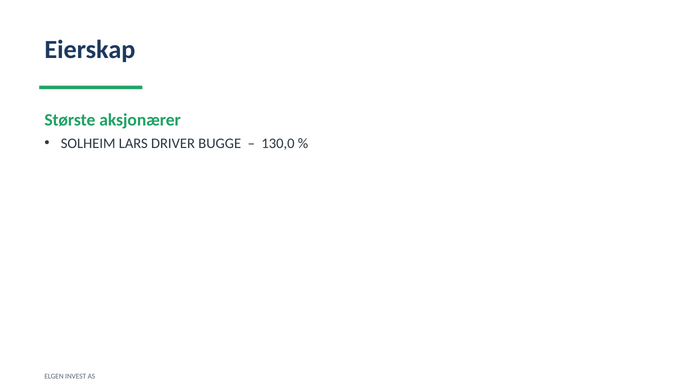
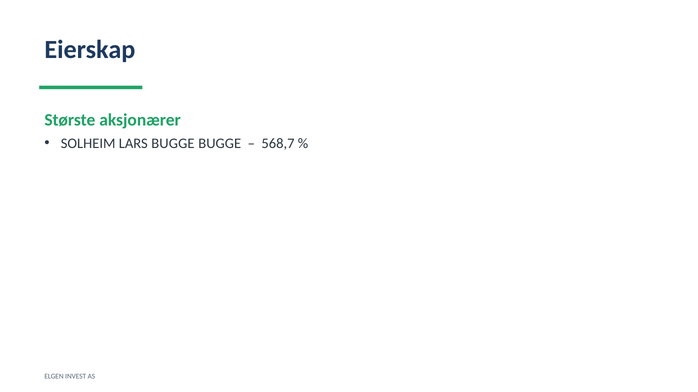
LARS DRIVER: DRIVER -> BUGGE
130,0: 130,0 -> 568,7
